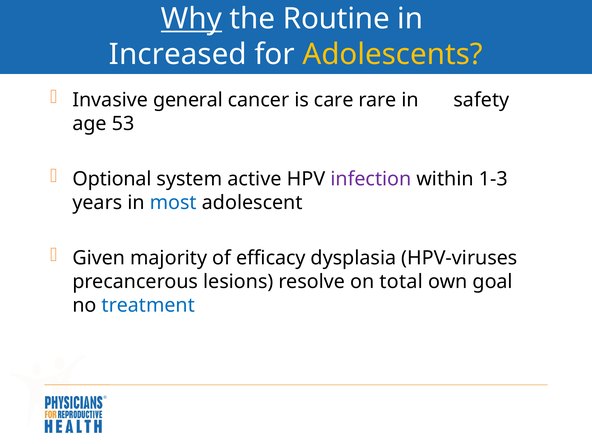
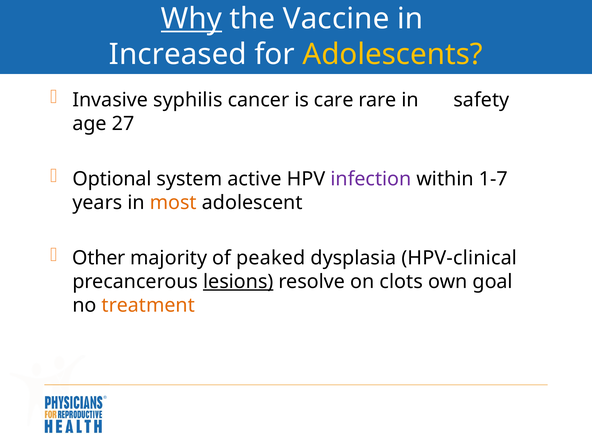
Routine: Routine -> Vaccine
general: general -> syphilis
53: 53 -> 27
1-3: 1-3 -> 1-7
most colour: blue -> orange
Given: Given -> Other
efficacy: efficacy -> peaked
HPV-viruses: HPV-viruses -> HPV-clinical
lesions underline: none -> present
total: total -> clots
treatment colour: blue -> orange
